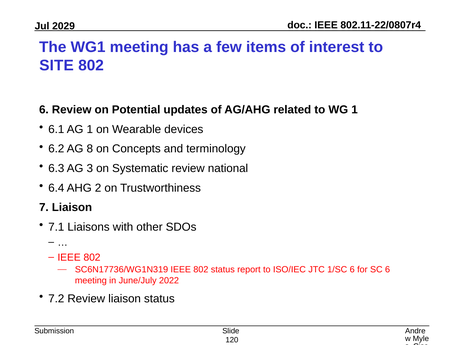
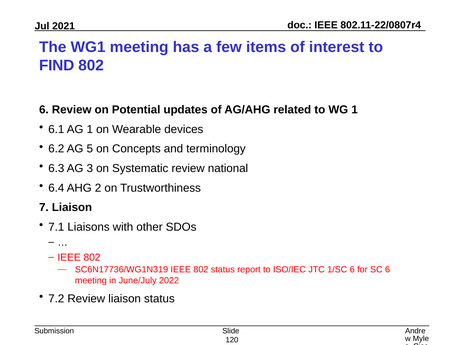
2029: 2029 -> 2021
SITE: SITE -> FIND
8: 8 -> 5
